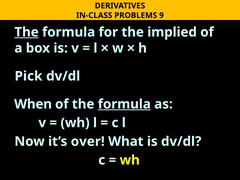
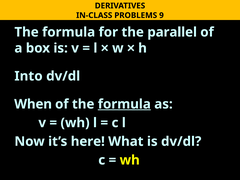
The at (27, 32) underline: present -> none
implied: implied -> parallel
Pick: Pick -> Into
over: over -> here
